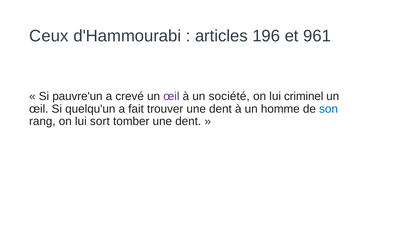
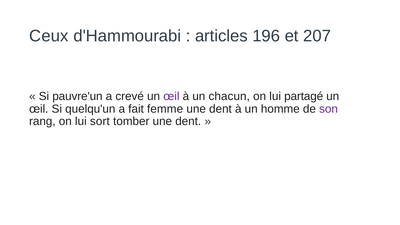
961: 961 -> 207
société: société -> chacun
criminel: criminel -> partagé
trouver: trouver -> femme
son colour: blue -> purple
